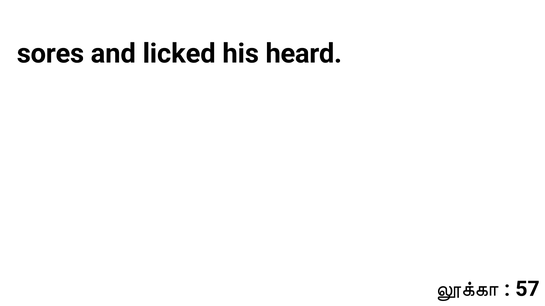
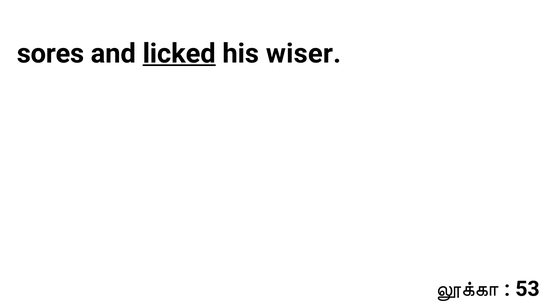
licked underline: none -> present
heard: heard -> wiser
57: 57 -> 53
